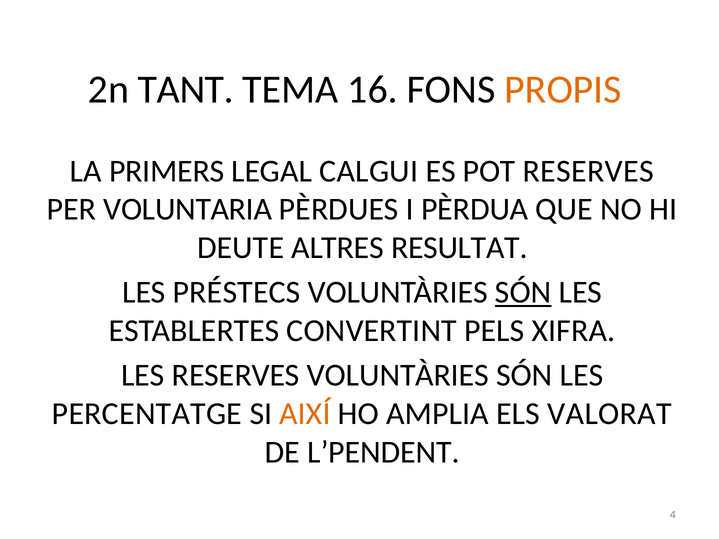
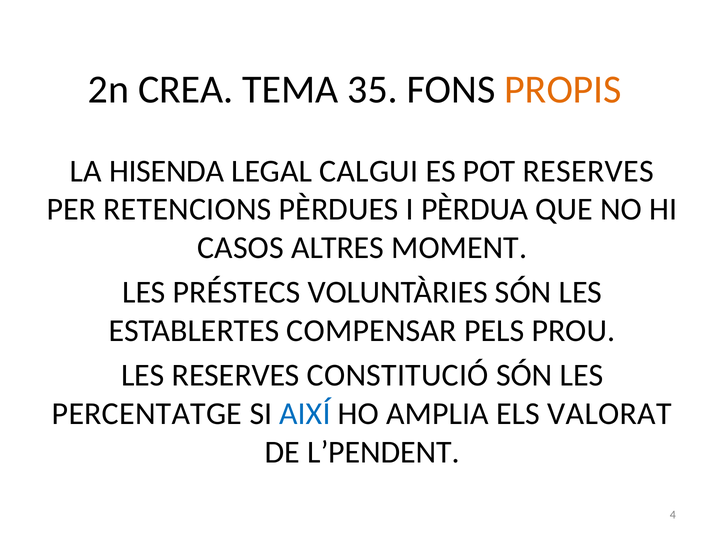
TANT: TANT -> CREA
16: 16 -> 35
PRIMERS: PRIMERS -> HISENDA
VOLUNTARIA: VOLUNTARIA -> RETENCIONS
DEUTE: DEUTE -> CASOS
RESULTAT: RESULTAT -> MOMENT
SÓN at (523, 293) underline: present -> none
CONVERTINT: CONVERTINT -> COMPENSAR
XIFRA: XIFRA -> PROU
RESERVES VOLUNTÀRIES: VOLUNTÀRIES -> CONSTITUCIÓ
AIXÍ colour: orange -> blue
